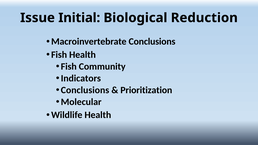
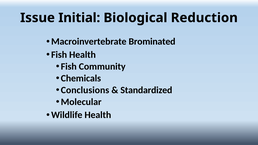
Macroinvertebrate Conclusions: Conclusions -> Brominated
Indicators: Indicators -> Chemicals
Prioritization: Prioritization -> Standardized
